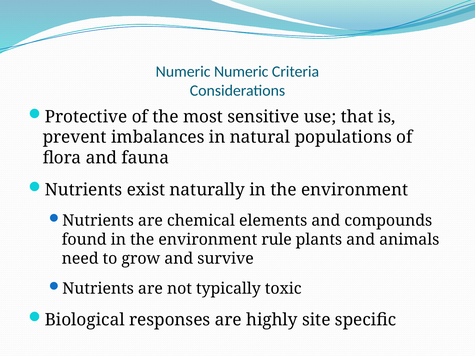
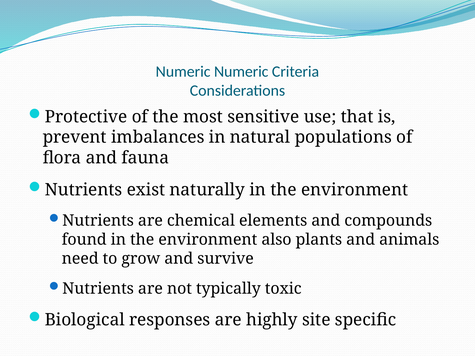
rule: rule -> also
